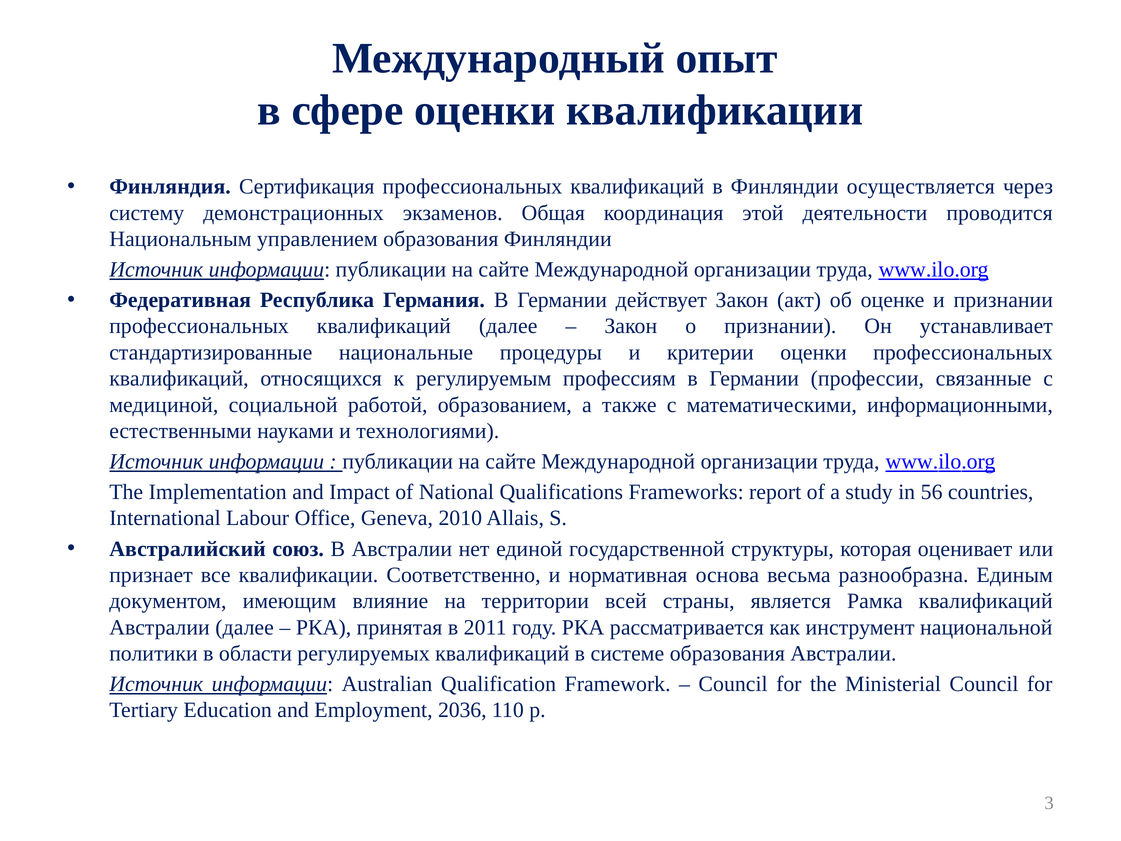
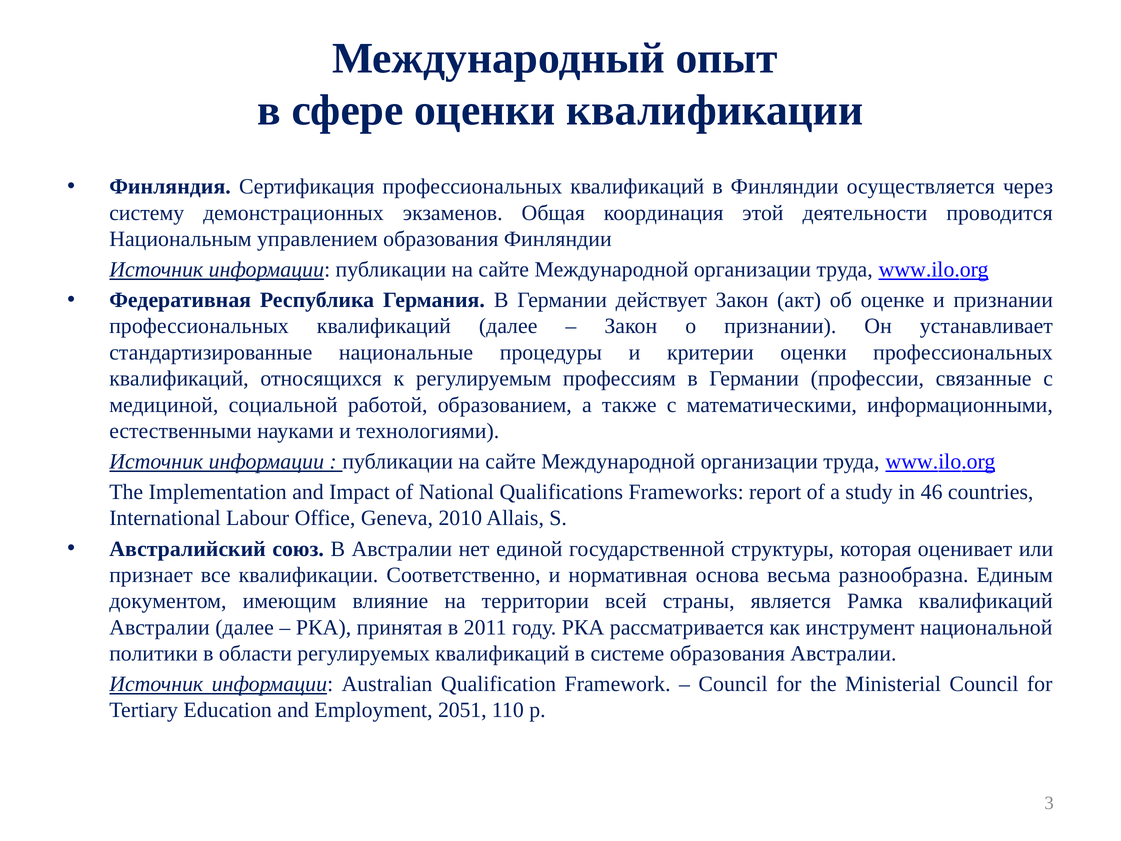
56: 56 -> 46
2036: 2036 -> 2051
